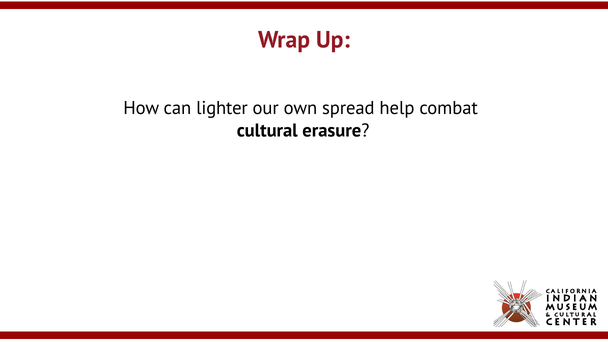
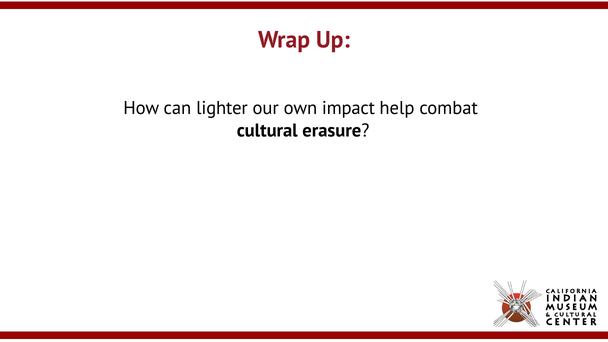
spread: spread -> impact
